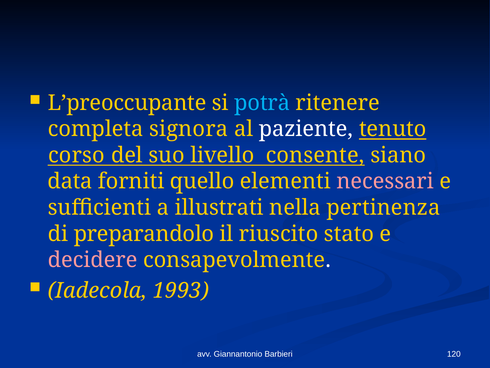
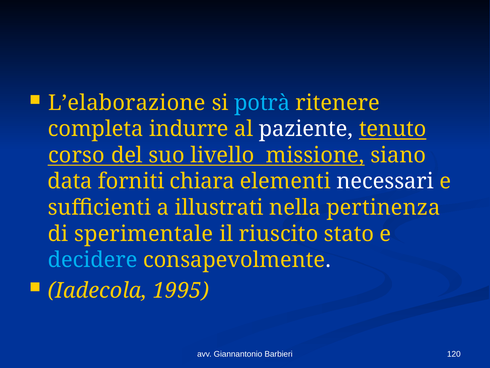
L’preoccupante: L’preoccupante -> L’elaborazione
signora: signora -> indurre
consente: consente -> missione
quello: quello -> chiara
necessari colour: pink -> white
preparandolo: preparandolo -> sperimentale
decidere colour: pink -> light blue
1993: 1993 -> 1995
